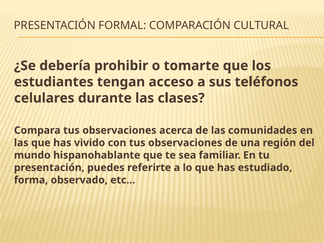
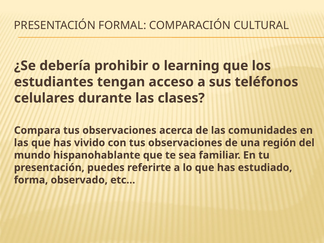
tomarte: tomarte -> learning
